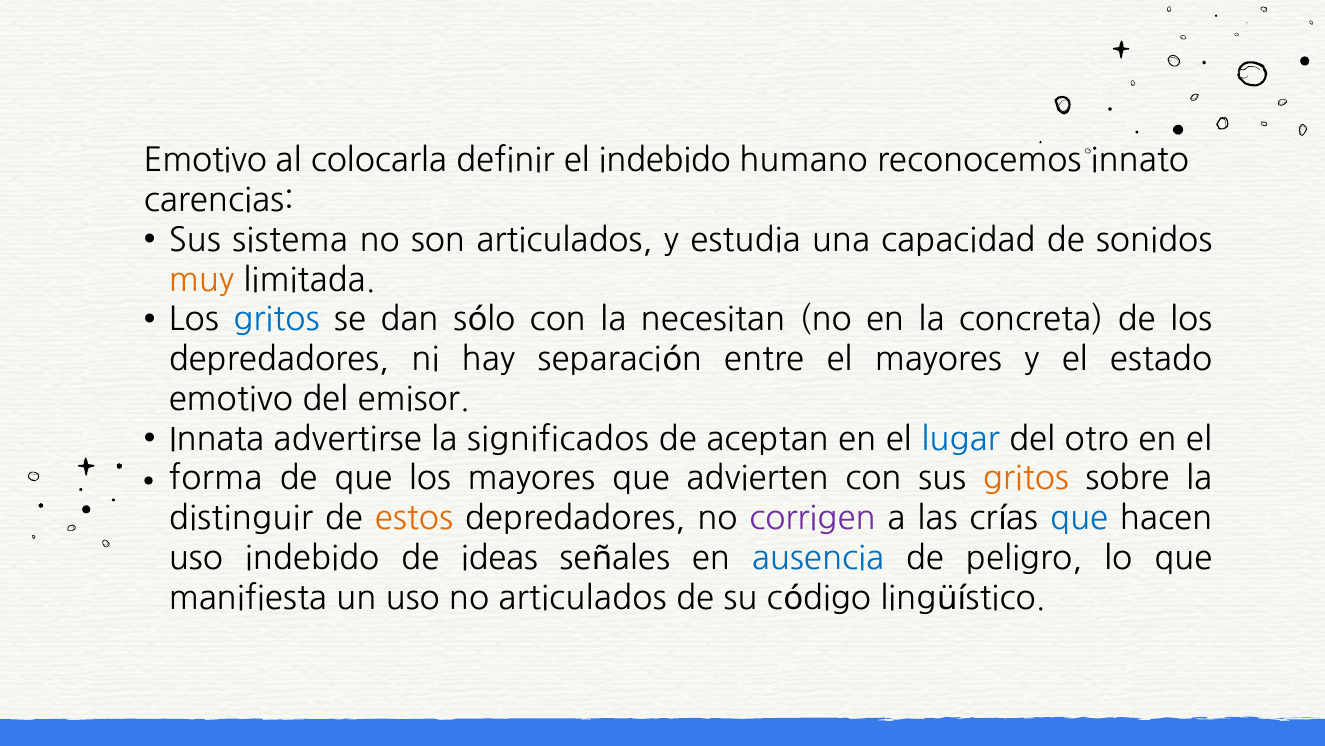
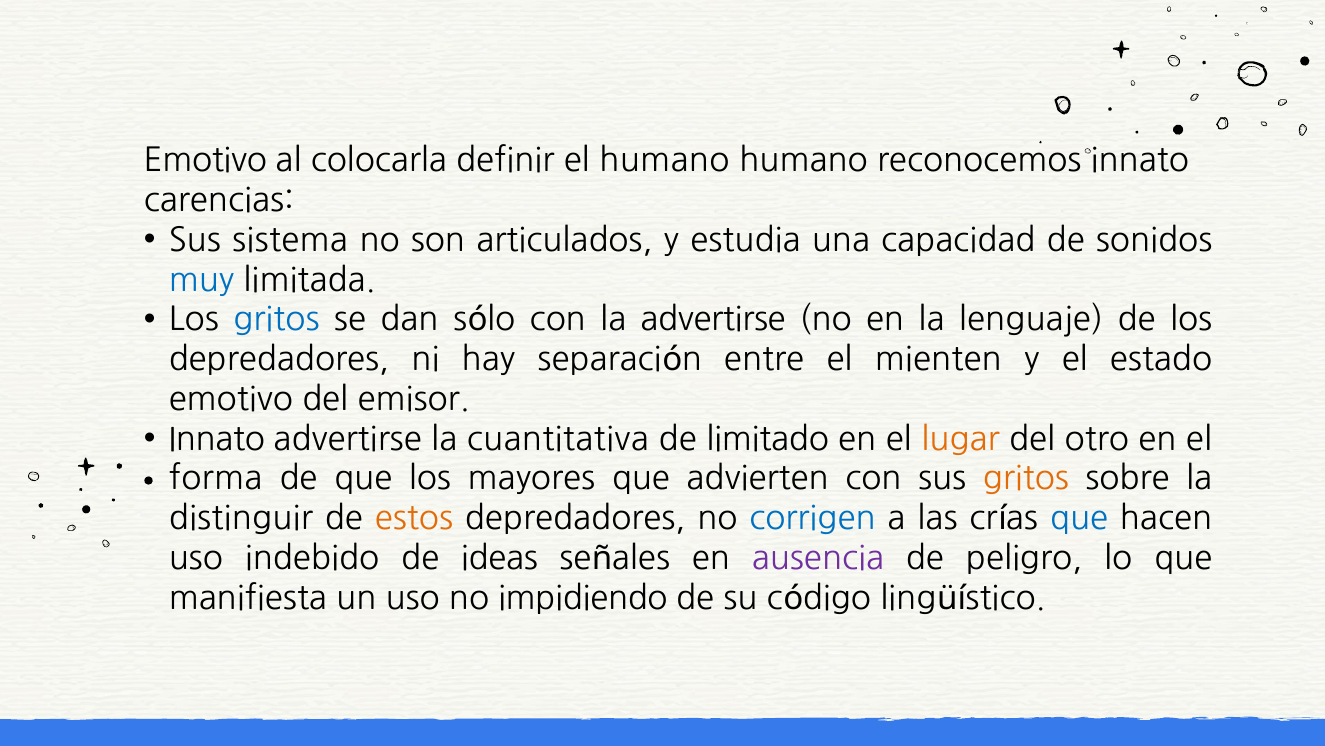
el indebido: indebido -> humano
muy colour: orange -> blue
la necesitan: necesitan -> advertirse
concreta: concreta -> lenguaje
el mayores: mayores -> mienten
Innata at (217, 439): Innata -> Innato
significados: significados -> cuantitativa
aceptan: aceptan -> limitado
lugar colour: blue -> orange
corrigen colour: purple -> blue
ausencia colour: blue -> purple
no articulados: articulados -> impidiendo
